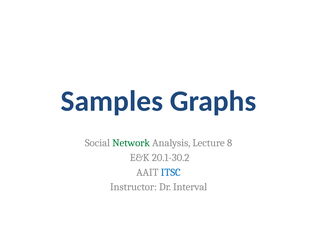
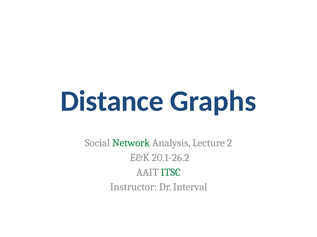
Samples: Samples -> Distance
8: 8 -> 2
20.1-30.2: 20.1-30.2 -> 20.1-26.2
ITSC colour: blue -> green
